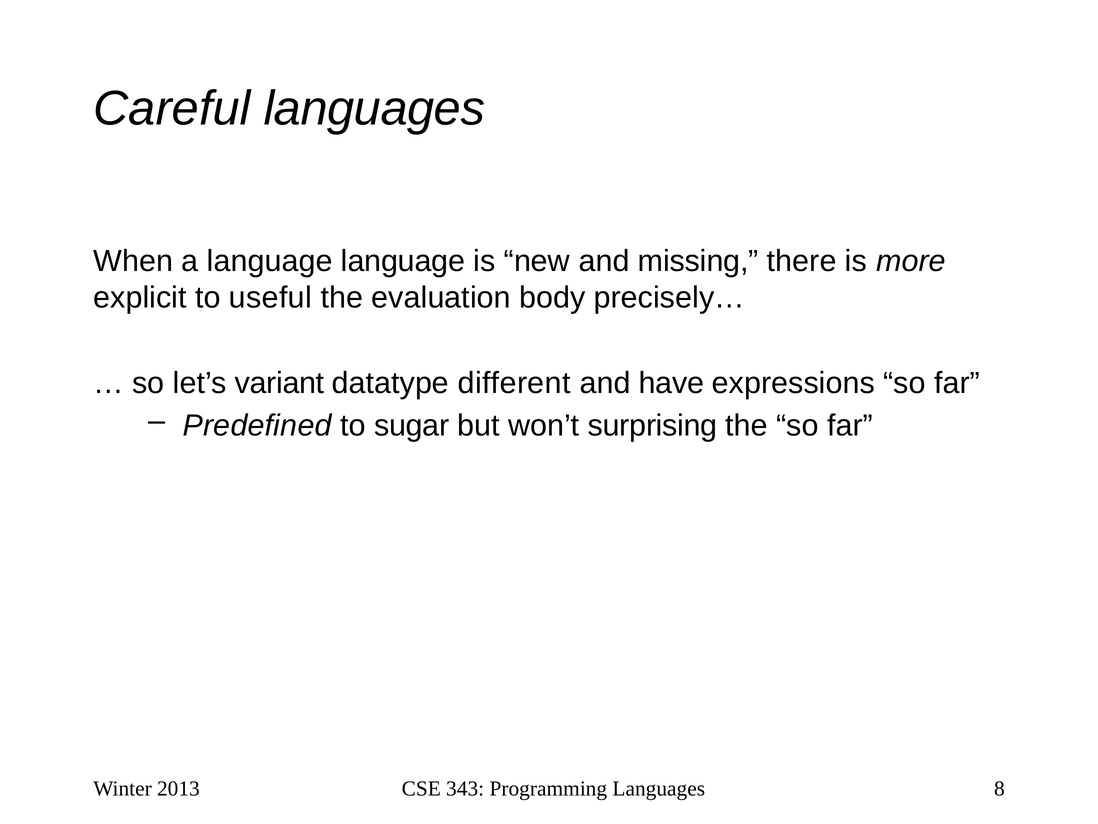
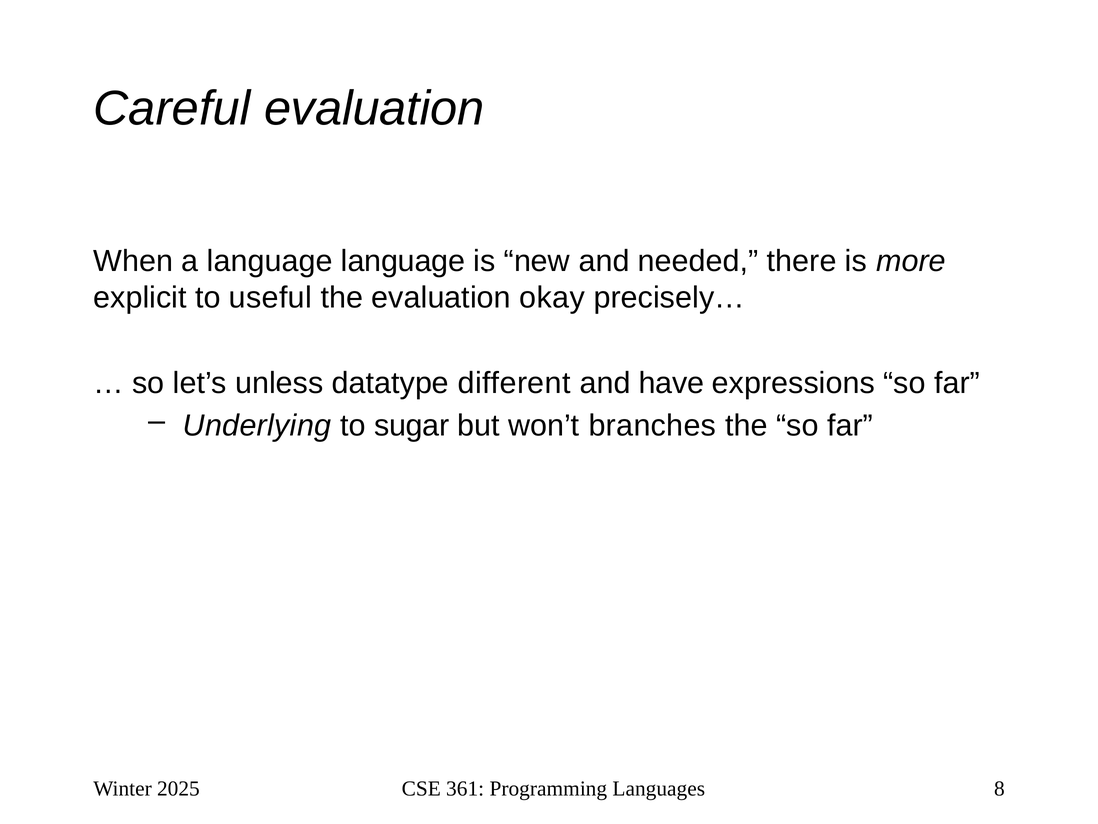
Careful languages: languages -> evaluation
missing: missing -> needed
body: body -> okay
variant: variant -> unless
Predefined: Predefined -> Underlying
surprising: surprising -> branches
2013: 2013 -> 2025
343: 343 -> 361
